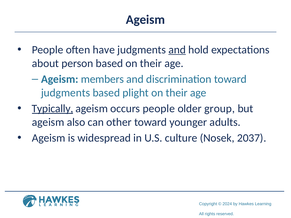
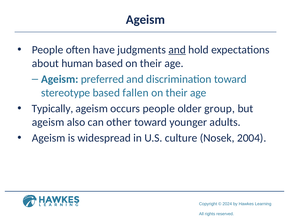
person: person -> human
members: members -> preferred
judgments at (66, 93): judgments -> stereotype
plight: plight -> fallen
Typically underline: present -> none
2037: 2037 -> 2004
